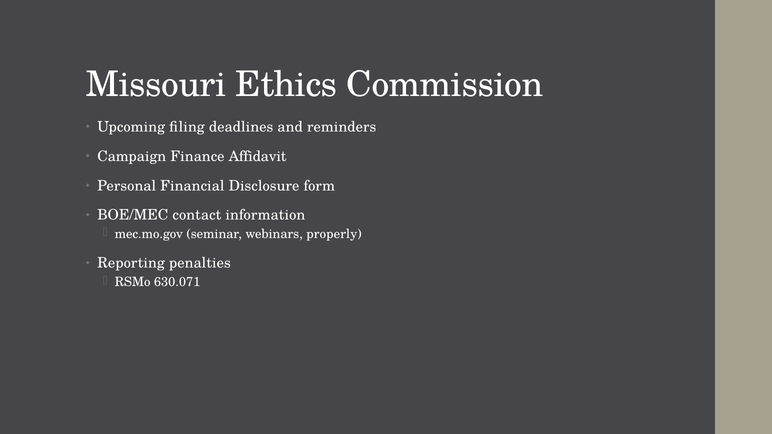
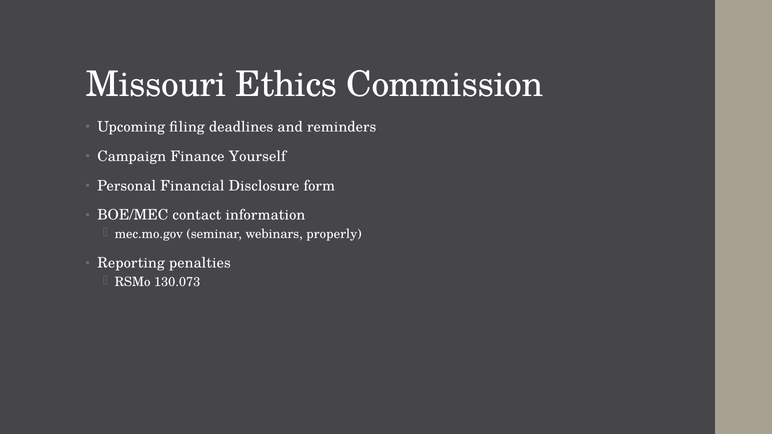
Affidavit: Affidavit -> Yourself
630.071: 630.071 -> 130.073
